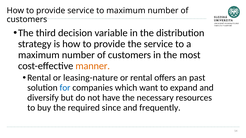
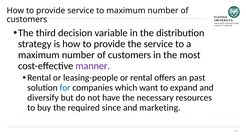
manner colour: orange -> purple
leasing-nature: leasing-nature -> leasing-people
frequently: frequently -> marketing
